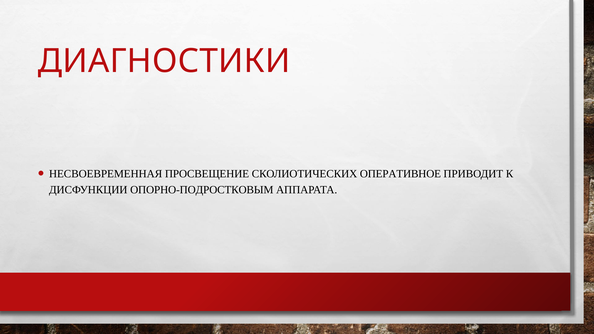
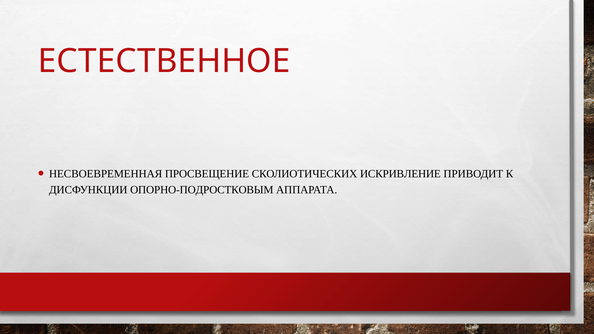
ДИАГНОСТИКИ: ДИАГНОСТИКИ -> ЕСТЕСТВЕННОЕ
ОПЕРАТИВНОЕ: ОПЕРАТИВНОЕ -> ИСКРИВЛЕНИЕ
